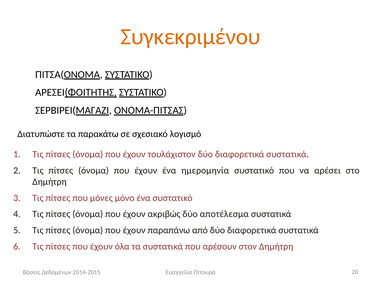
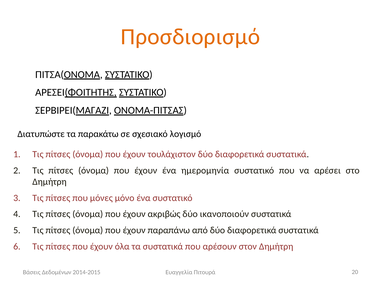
Συγκεκριμένου: Συγκεκριμένου -> Προσδιορισμό
αποτέλεσμα: αποτέλεσμα -> ικανοποιούν
